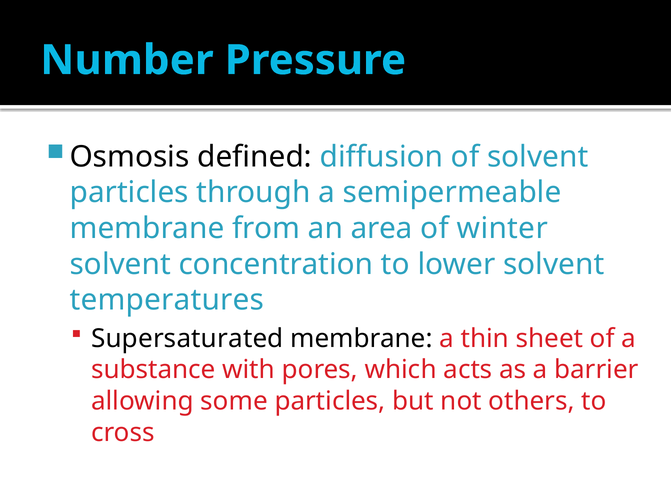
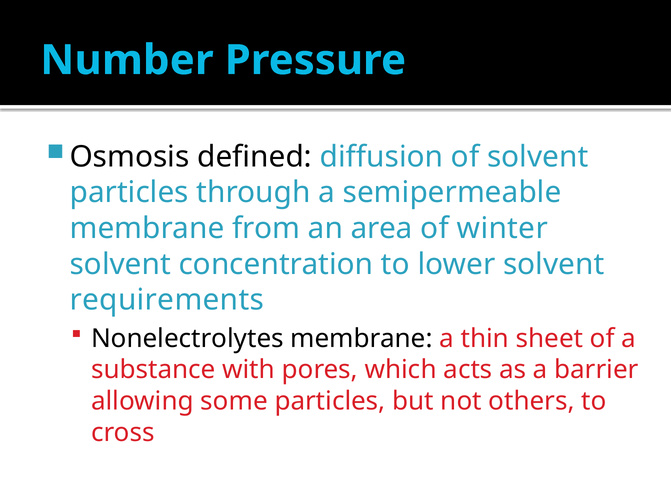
temperatures: temperatures -> requirements
Supersaturated: Supersaturated -> Nonelectrolytes
